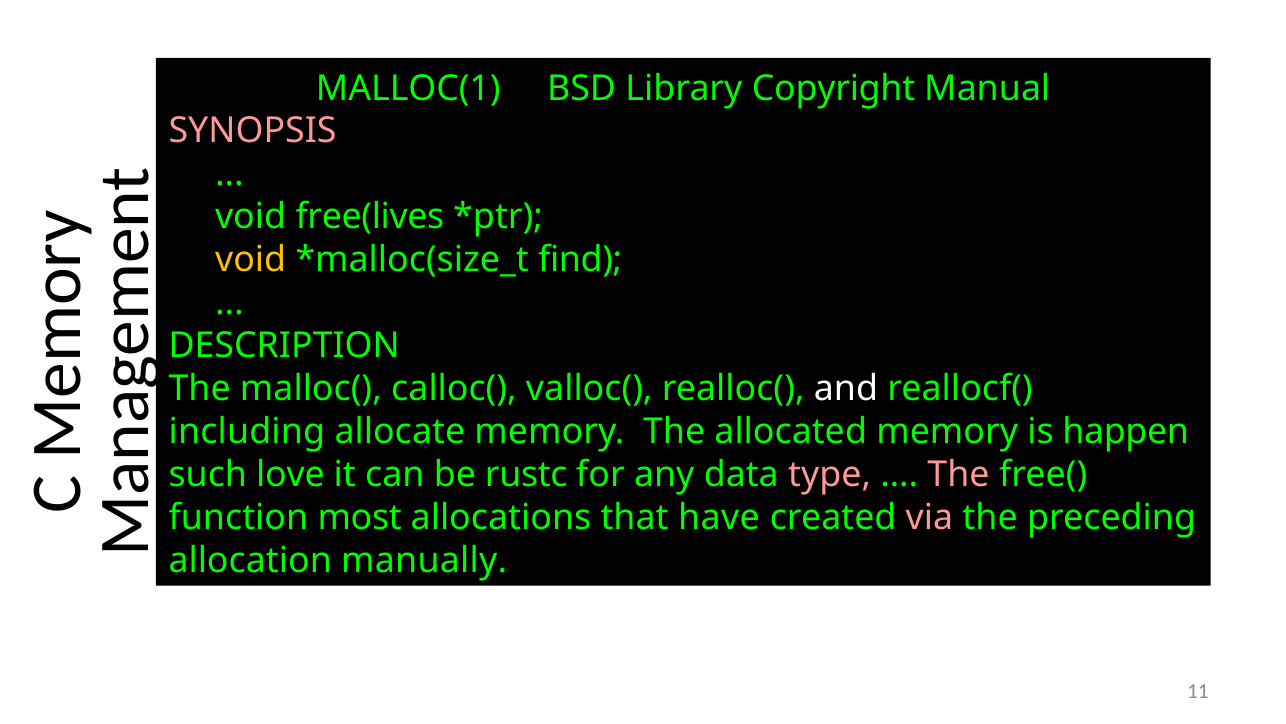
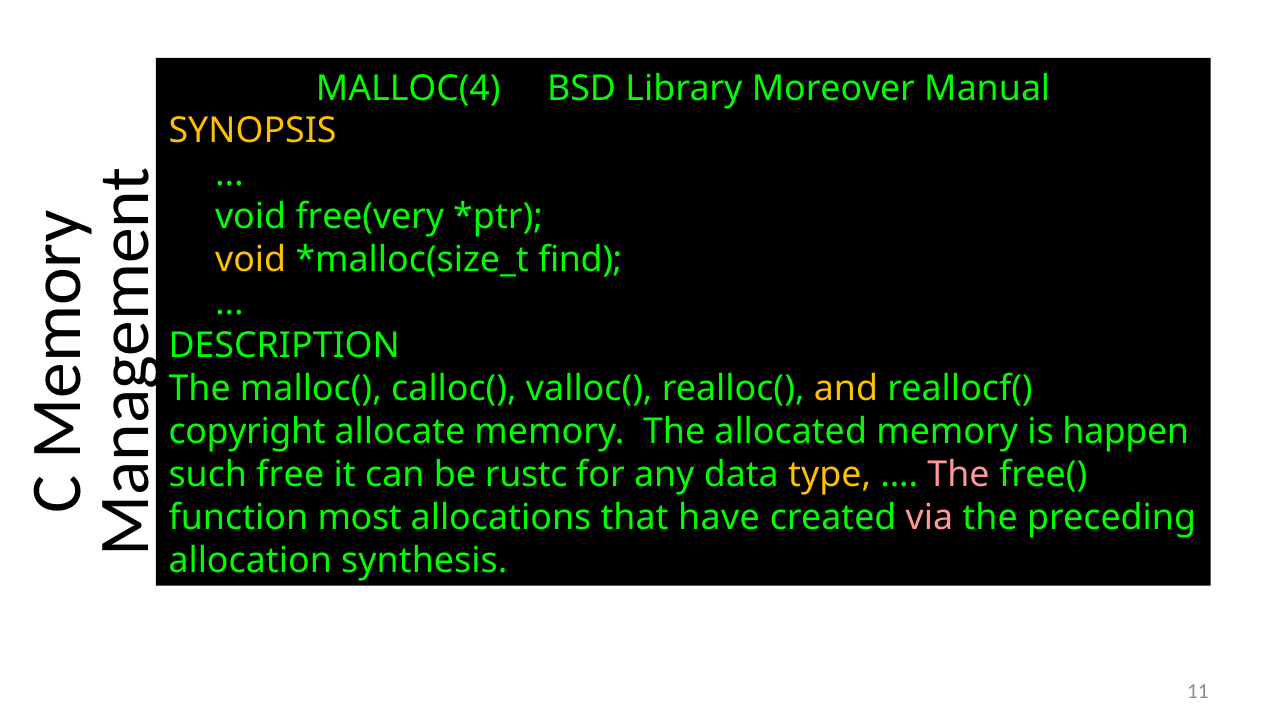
MALLOC(1: MALLOC(1 -> MALLOC(4
Copyright: Copyright -> Moreover
SYNOPSIS colour: pink -> yellow
free(lives: free(lives -> free(very
and colour: white -> yellow
including: including -> copyright
love: love -> free
type colour: pink -> yellow
manually: manually -> synthesis
